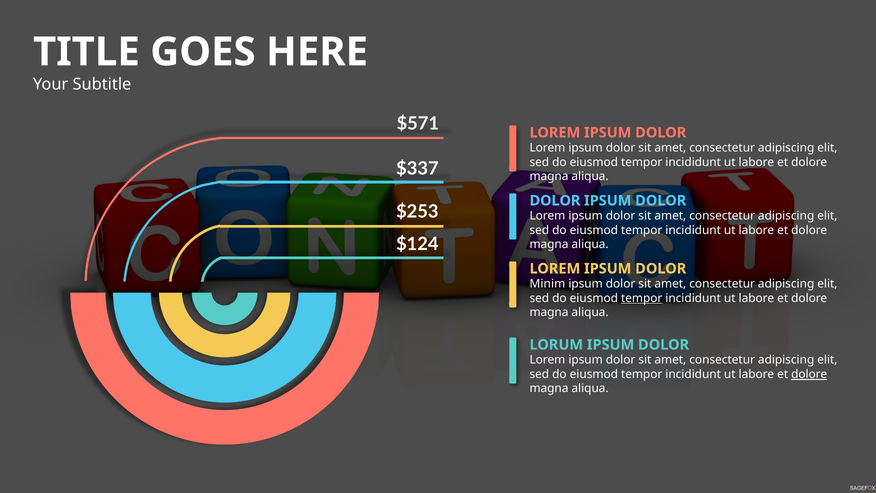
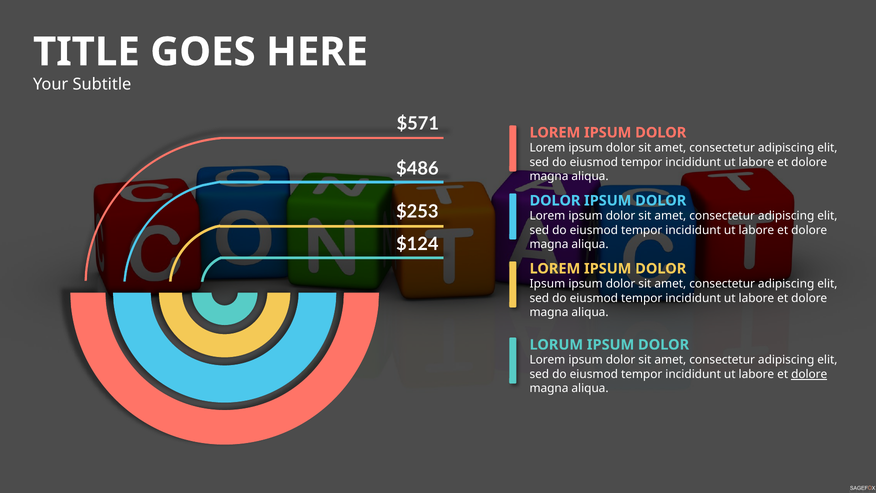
$337: $337 -> $486
Minim at (547, 284): Minim -> Ipsum
tempor at (642, 298) underline: present -> none
